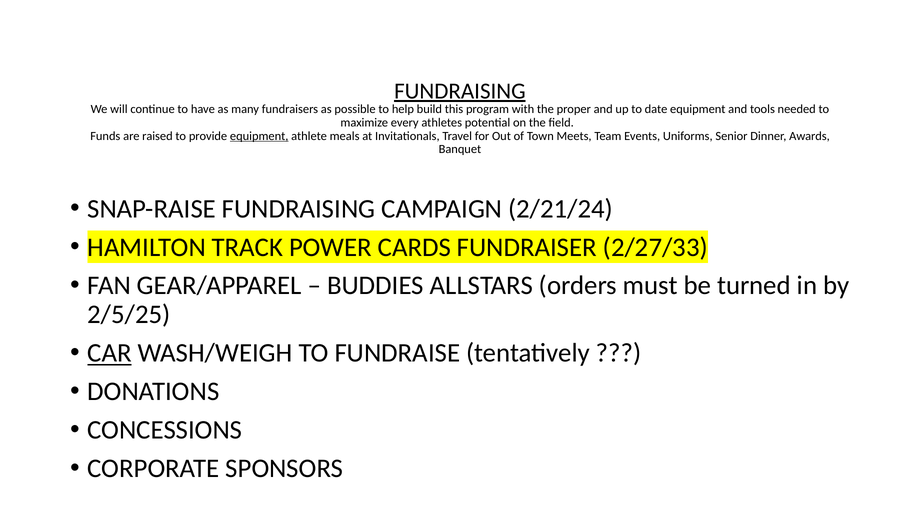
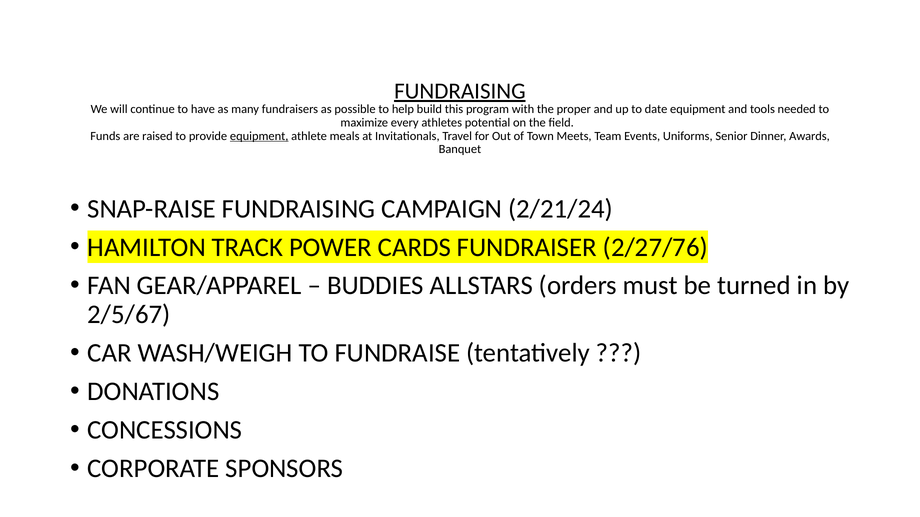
2/27/33: 2/27/33 -> 2/27/76
2/5/25: 2/5/25 -> 2/5/67
CAR underline: present -> none
